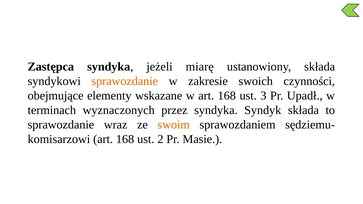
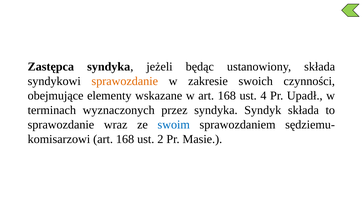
miarę: miarę -> będąc
3: 3 -> 4
swoim colour: orange -> blue
